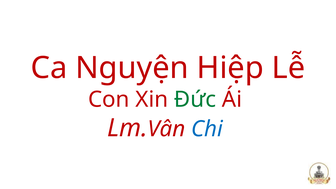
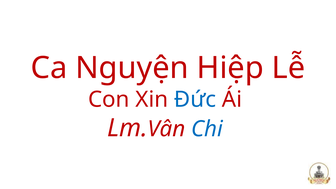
Đức colour: green -> blue
